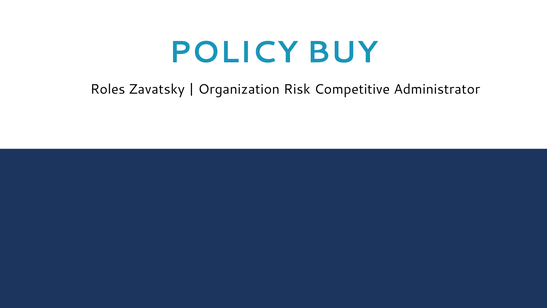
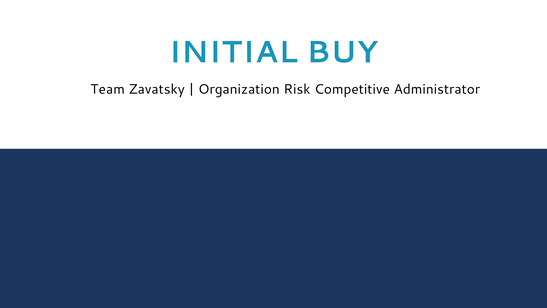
POLICY: POLICY -> INITIAL
Roles: Roles -> Team
